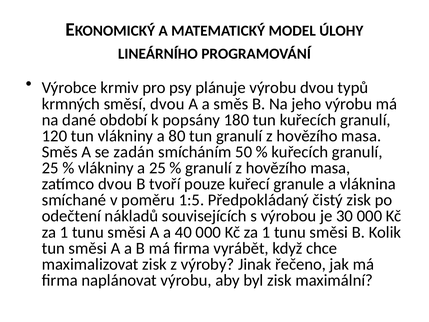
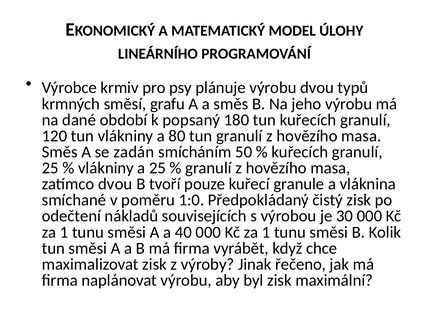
směsí dvou: dvou -> grafu
popsány: popsány -> popsaný
1:5: 1:5 -> 1:0
